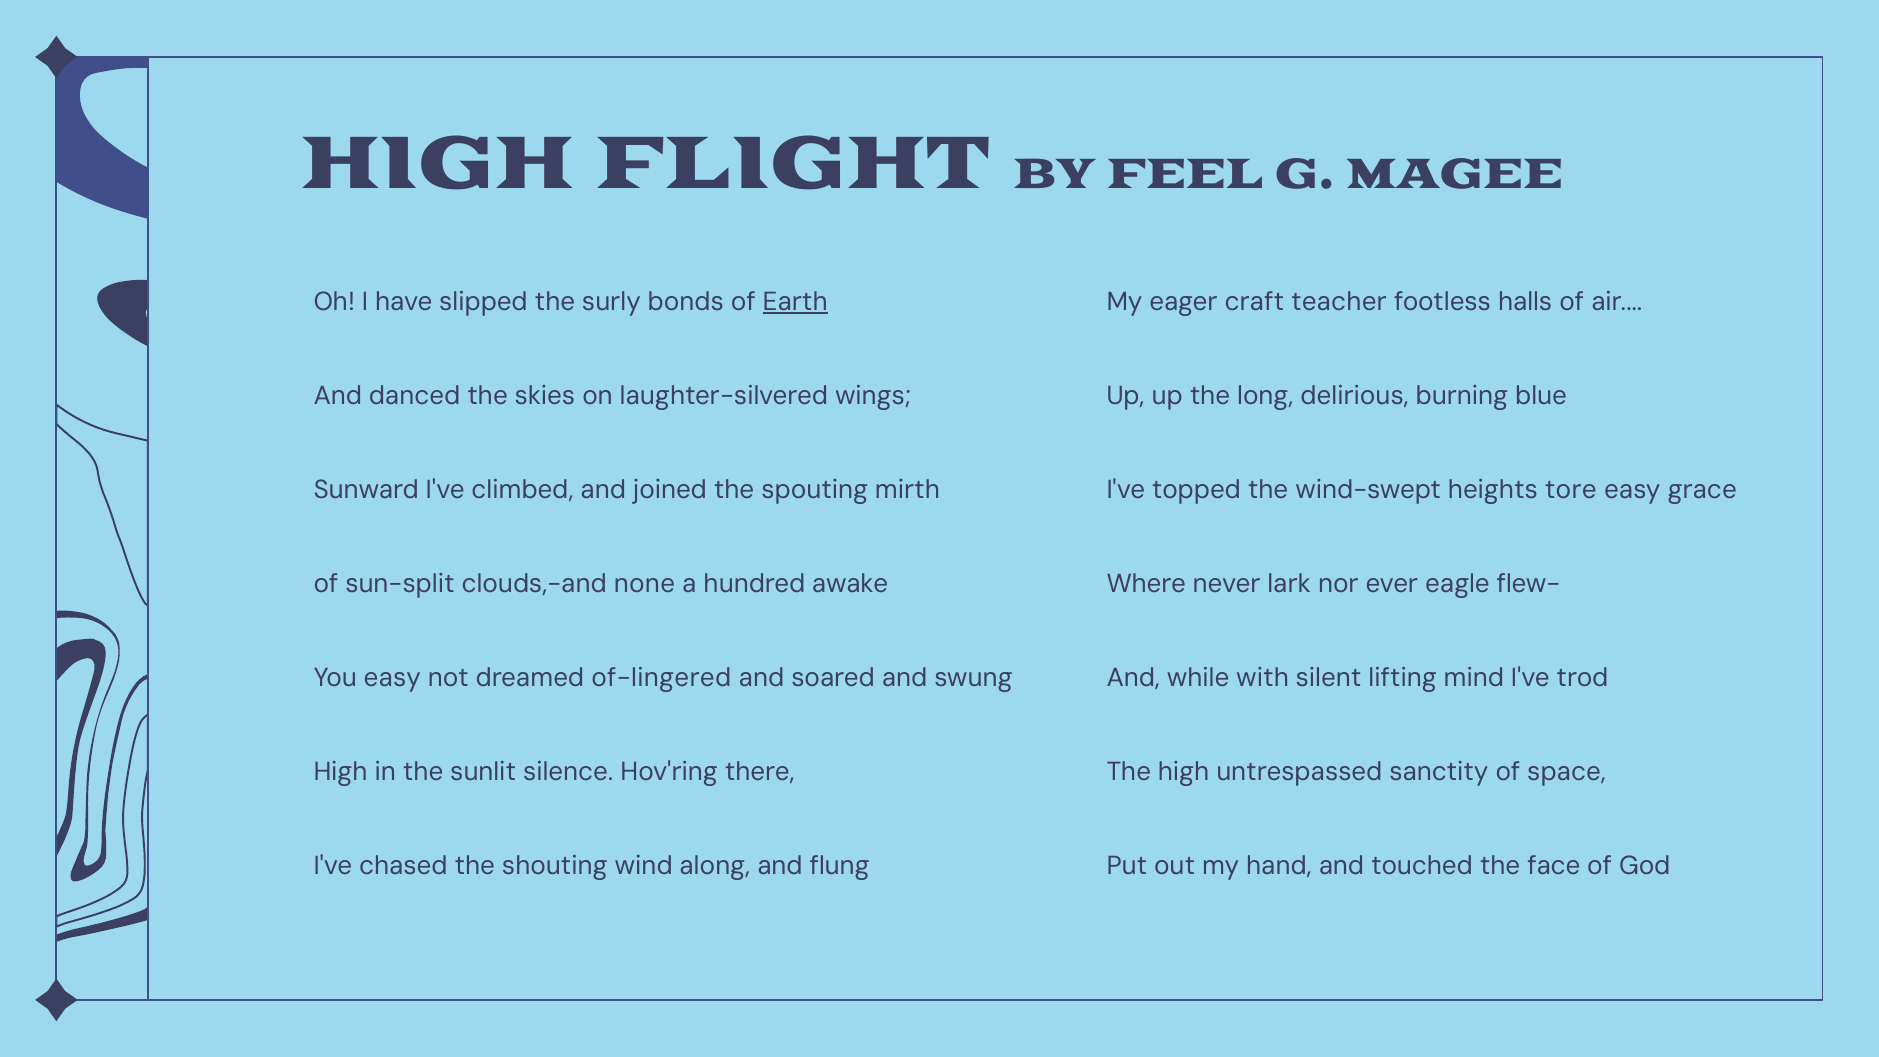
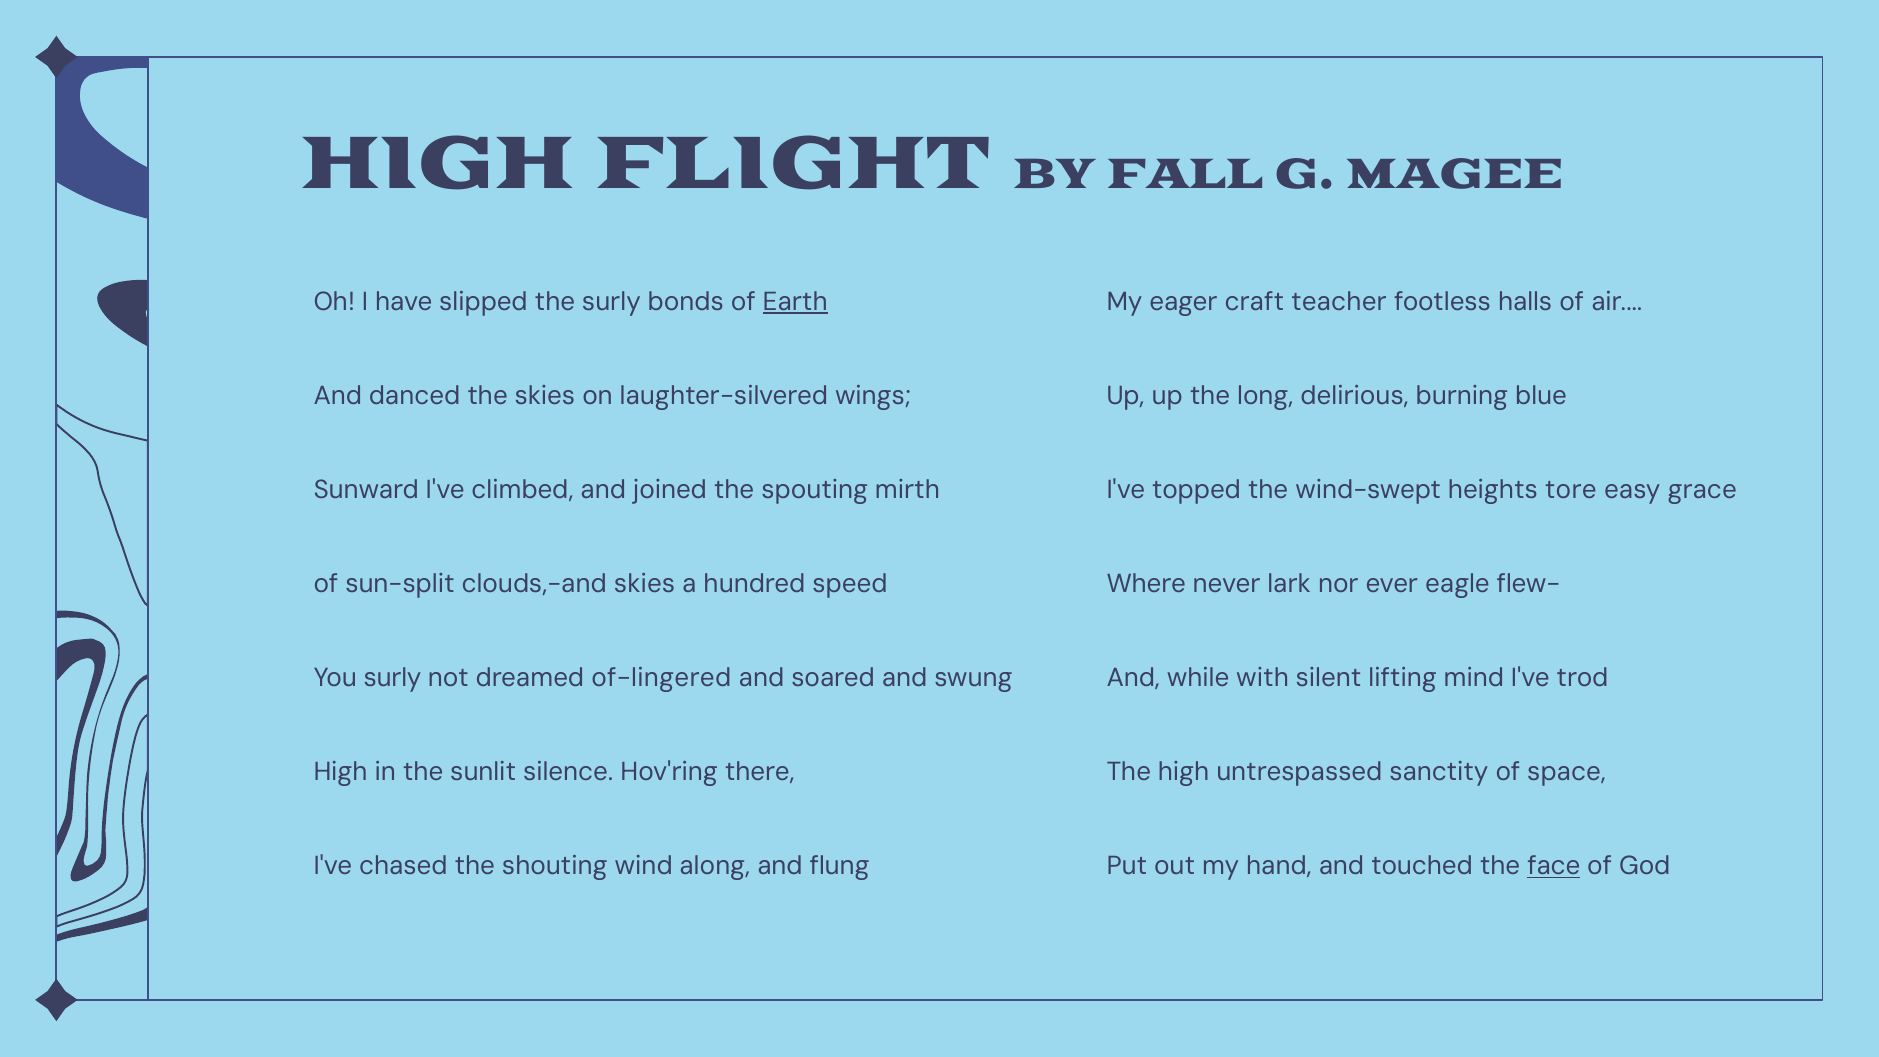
FEEL: FEEL -> FALL
clouds,-and none: none -> skies
awake: awake -> speed
You easy: easy -> surly
face underline: none -> present
